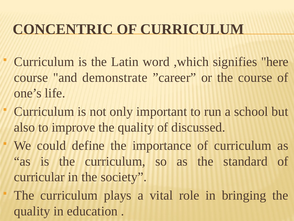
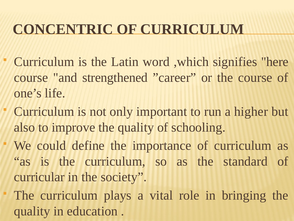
demonstrate: demonstrate -> strengthened
school: school -> higher
discussed: discussed -> schooling
